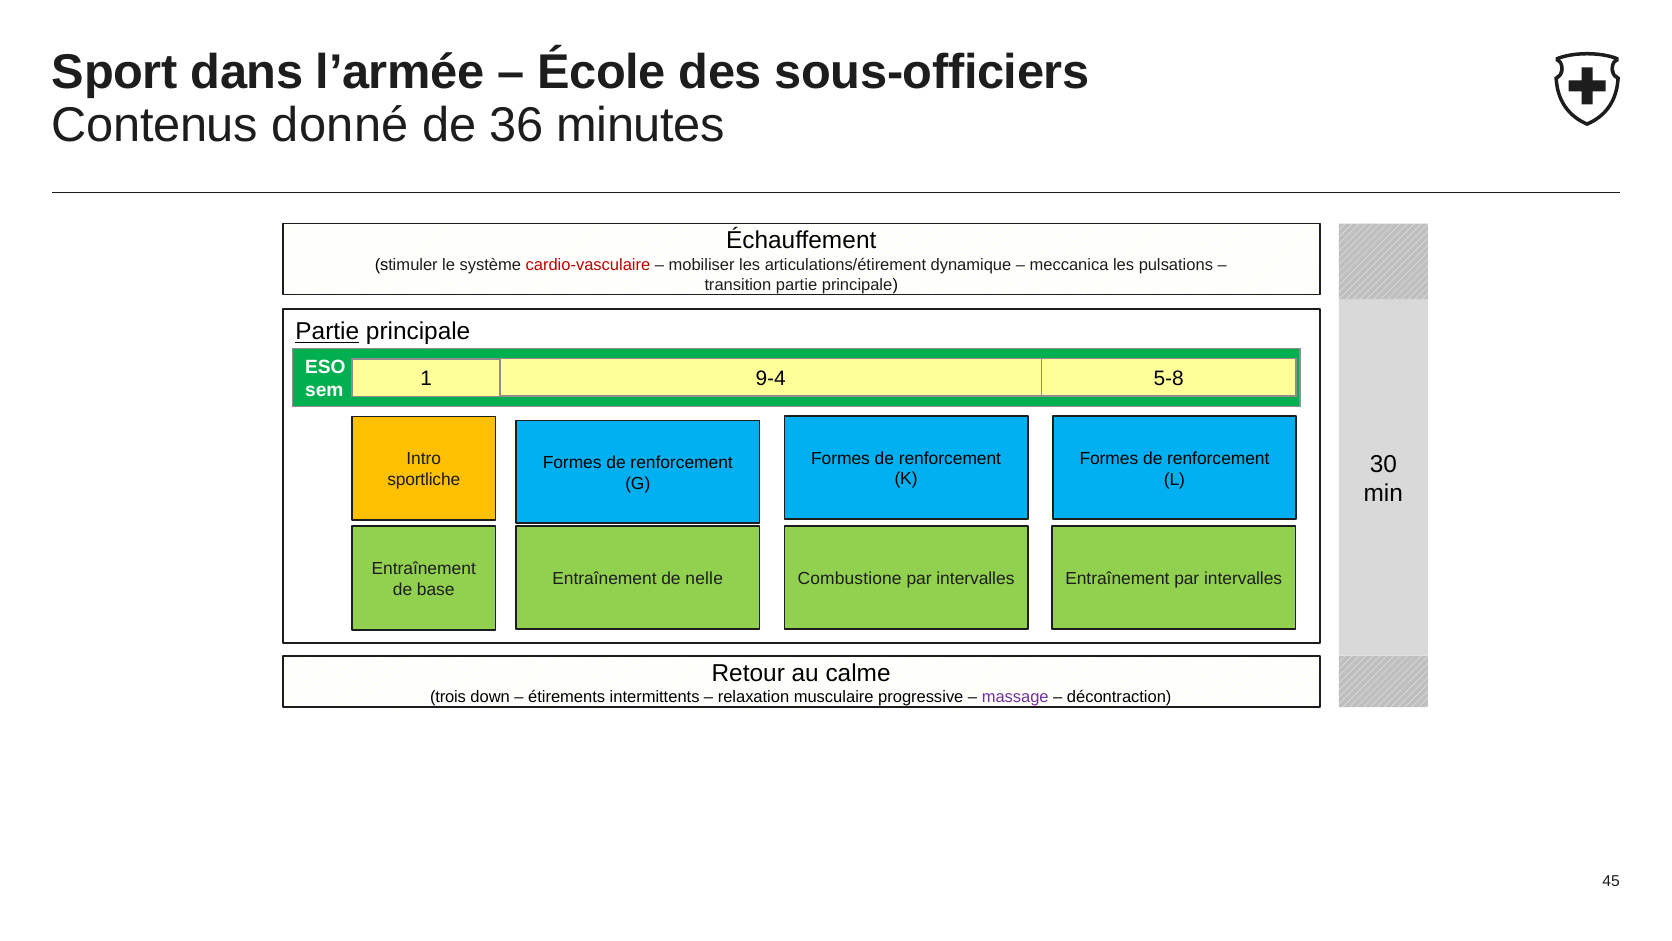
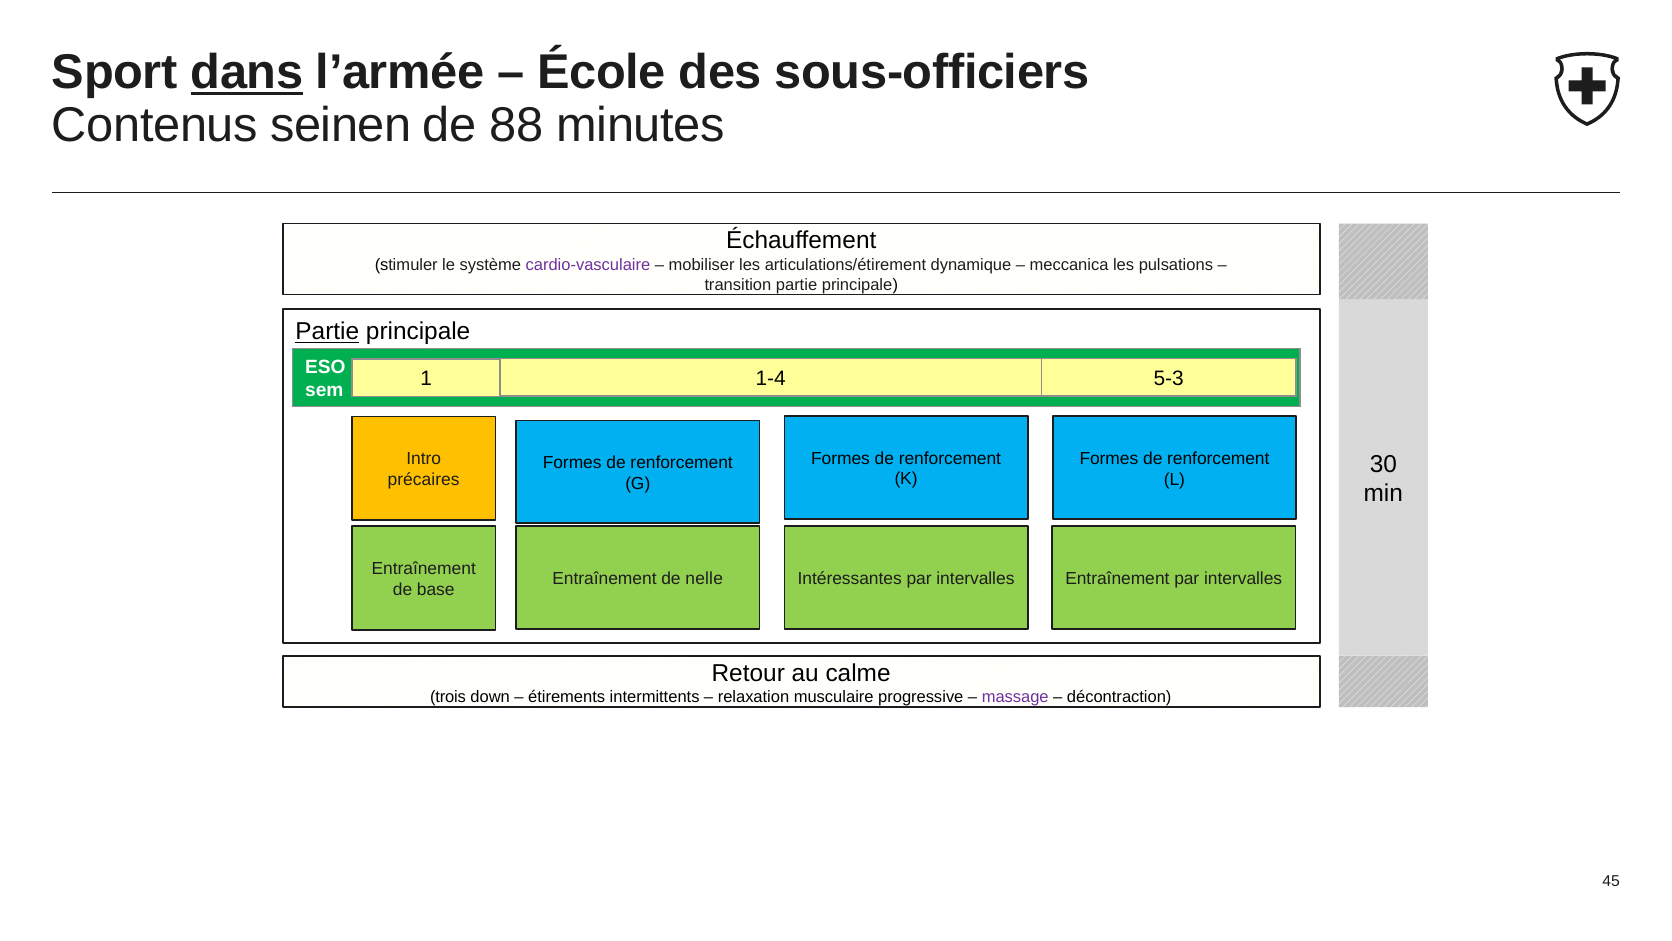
dans underline: none -> present
donné: donné -> seinen
36: 36 -> 88
cardio-vasculaire colour: red -> purple
5-8: 5-8 -> 5-3
9-4: 9-4 -> 1-4
sportliche: sportliche -> précaires
Combustione: Combustione -> Intéressantes
